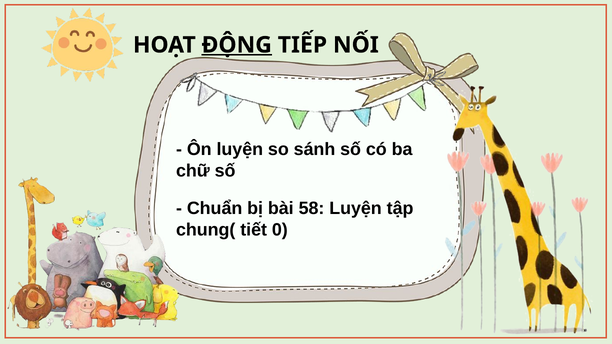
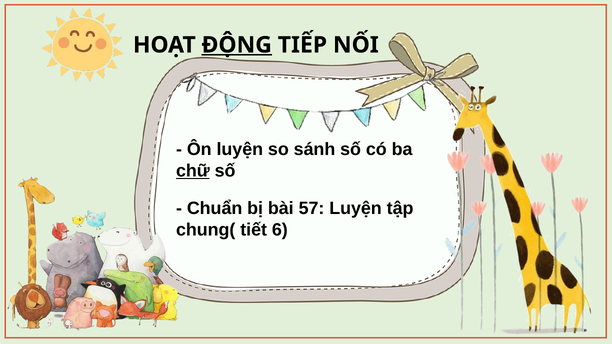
chữ underline: none -> present
58: 58 -> 57
0: 0 -> 6
